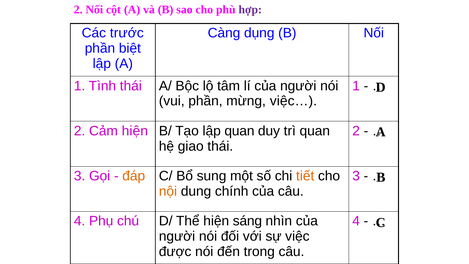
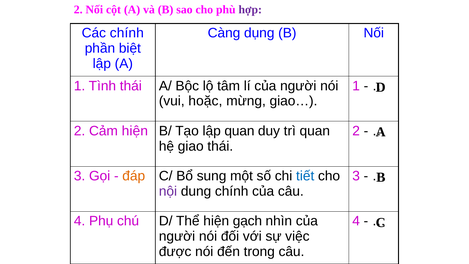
Các trước: trước -> chính
vui phần: phần -> hoặc
việc…: việc… -> giao…
tiết colour: orange -> blue
nội colour: orange -> purple
sáng: sáng -> gạch
